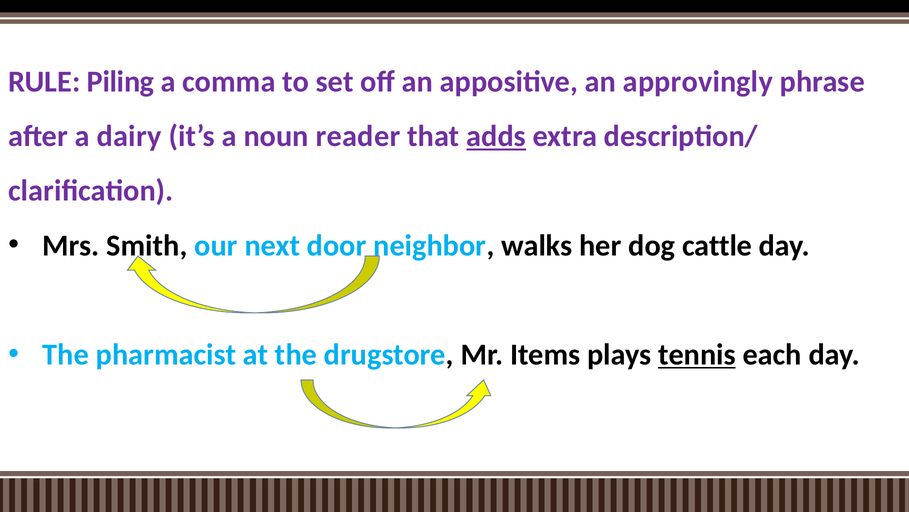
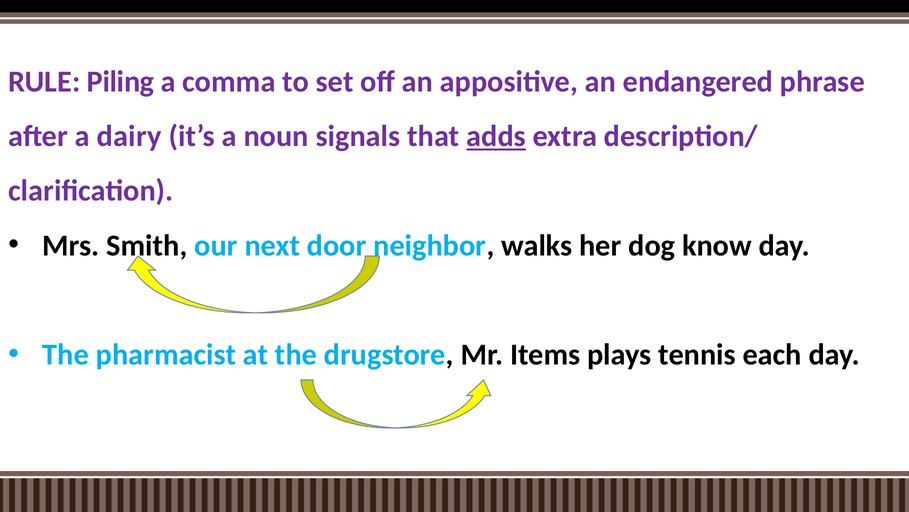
approvingly: approvingly -> endangered
reader: reader -> signals
cattle: cattle -> know
tennis underline: present -> none
